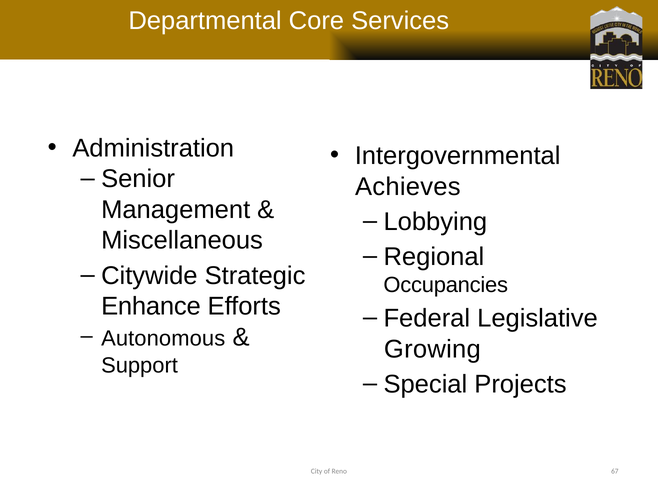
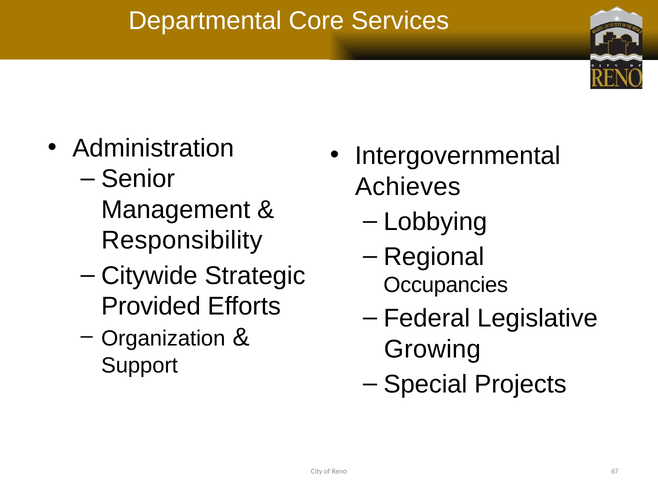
Miscellaneous: Miscellaneous -> Responsibility
Enhance: Enhance -> Provided
Autonomous: Autonomous -> Organization
